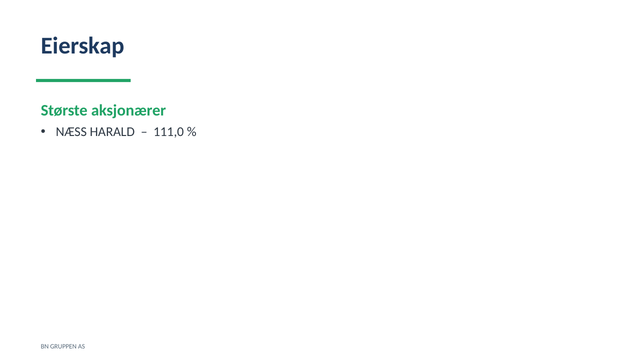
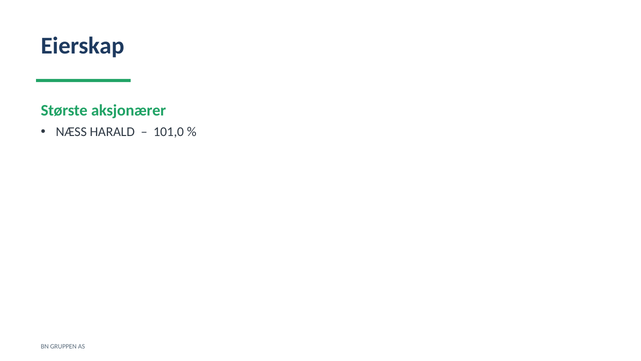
111,0: 111,0 -> 101,0
